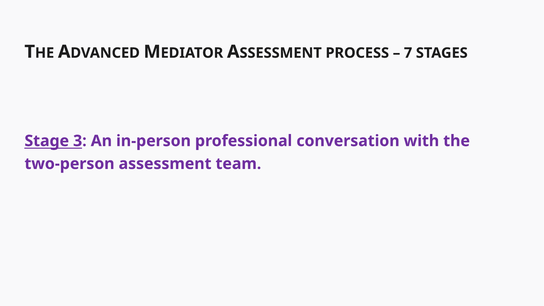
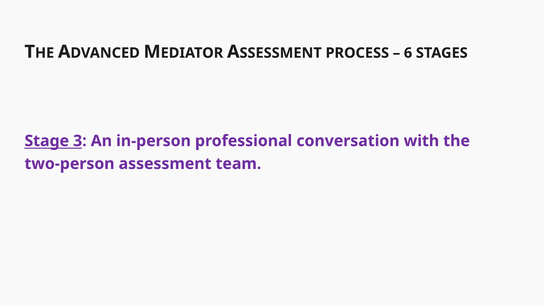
7: 7 -> 6
